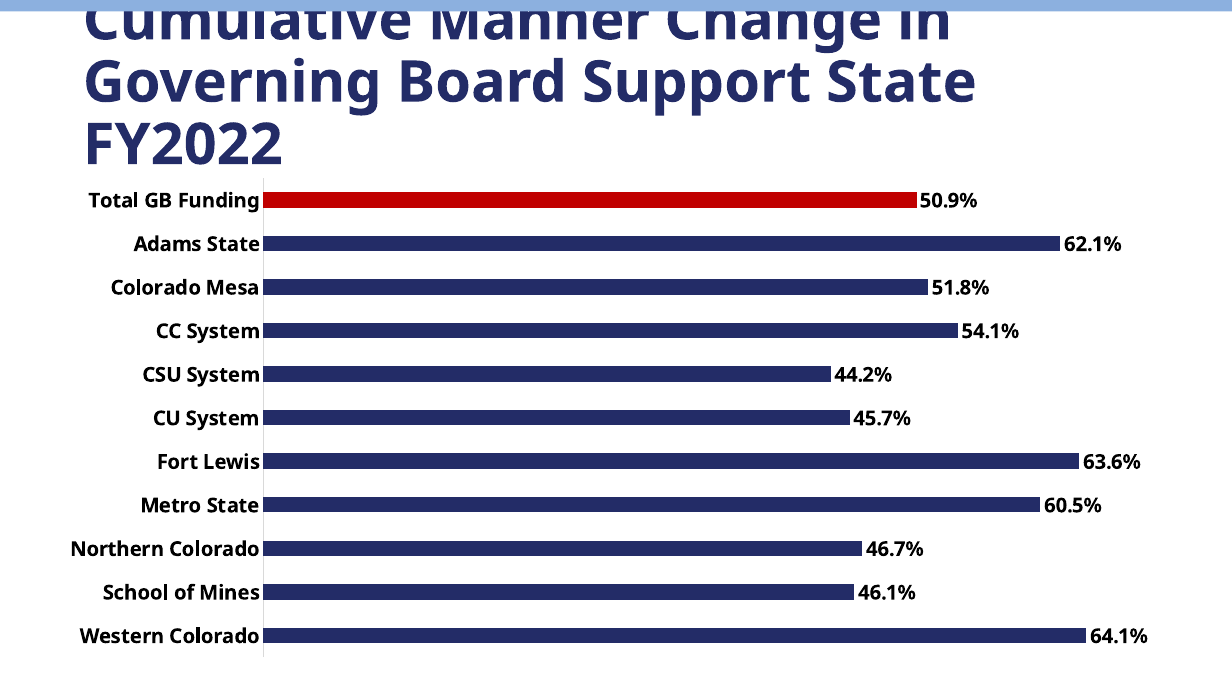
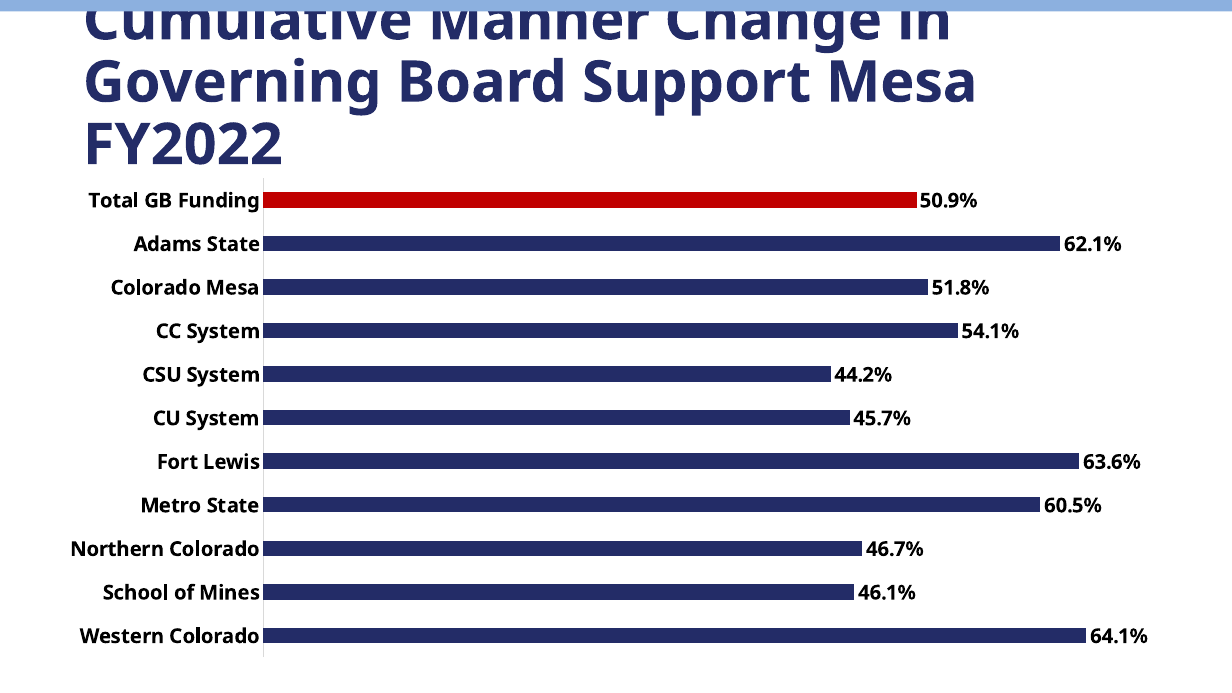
Support State: State -> Mesa
